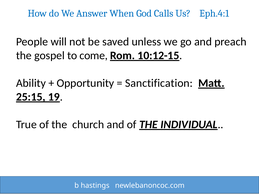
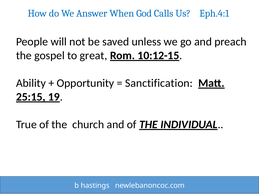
come: come -> great
